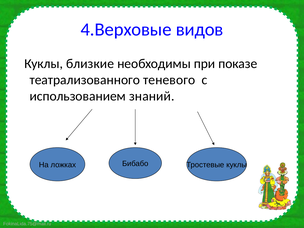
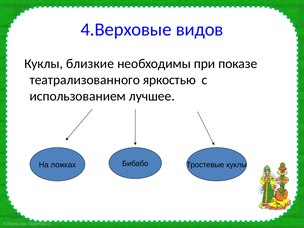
теневого: теневого -> яркостью
знаний: знаний -> лучшее
